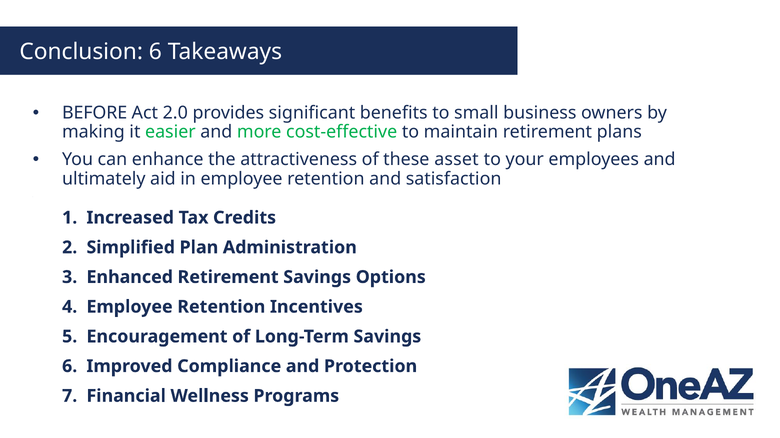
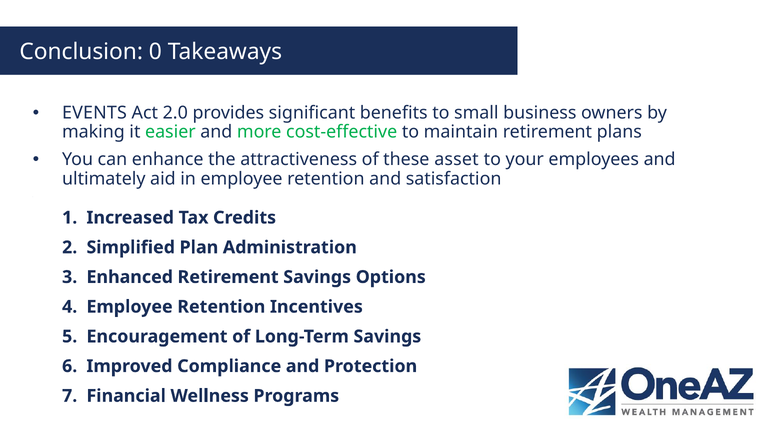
Conclusion 6: 6 -> 0
BEFORE: BEFORE -> EVENTS
